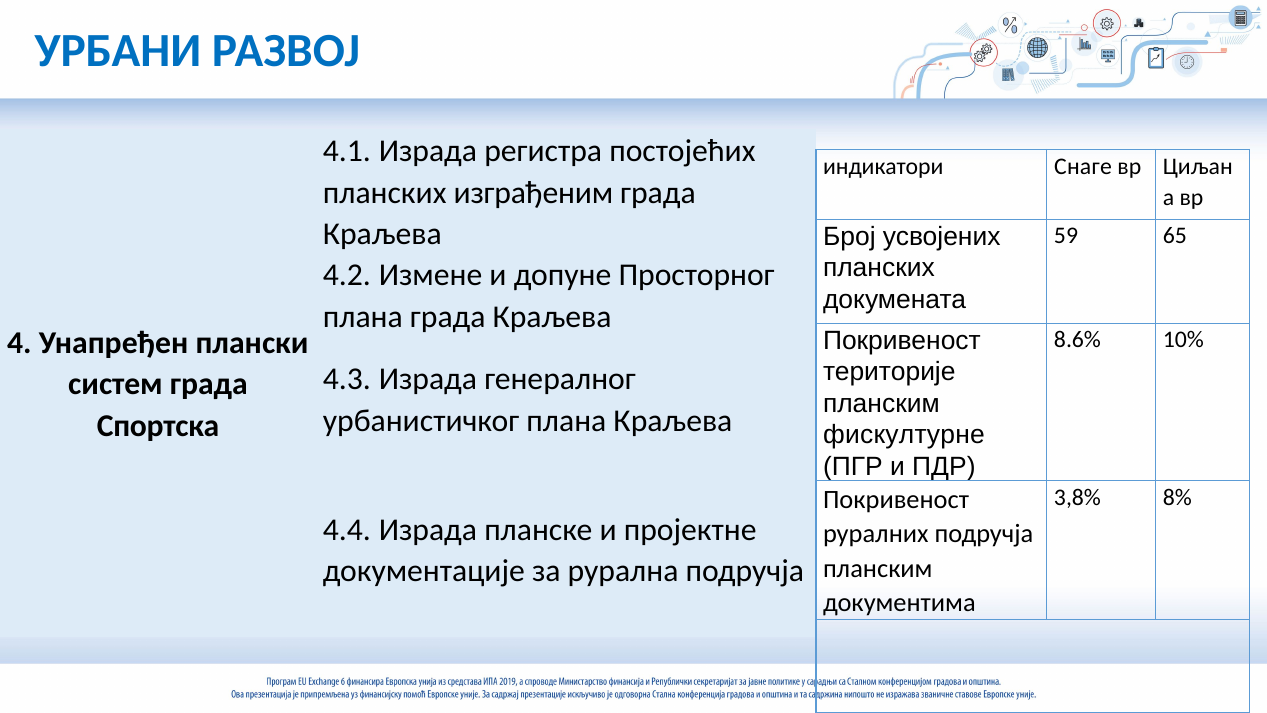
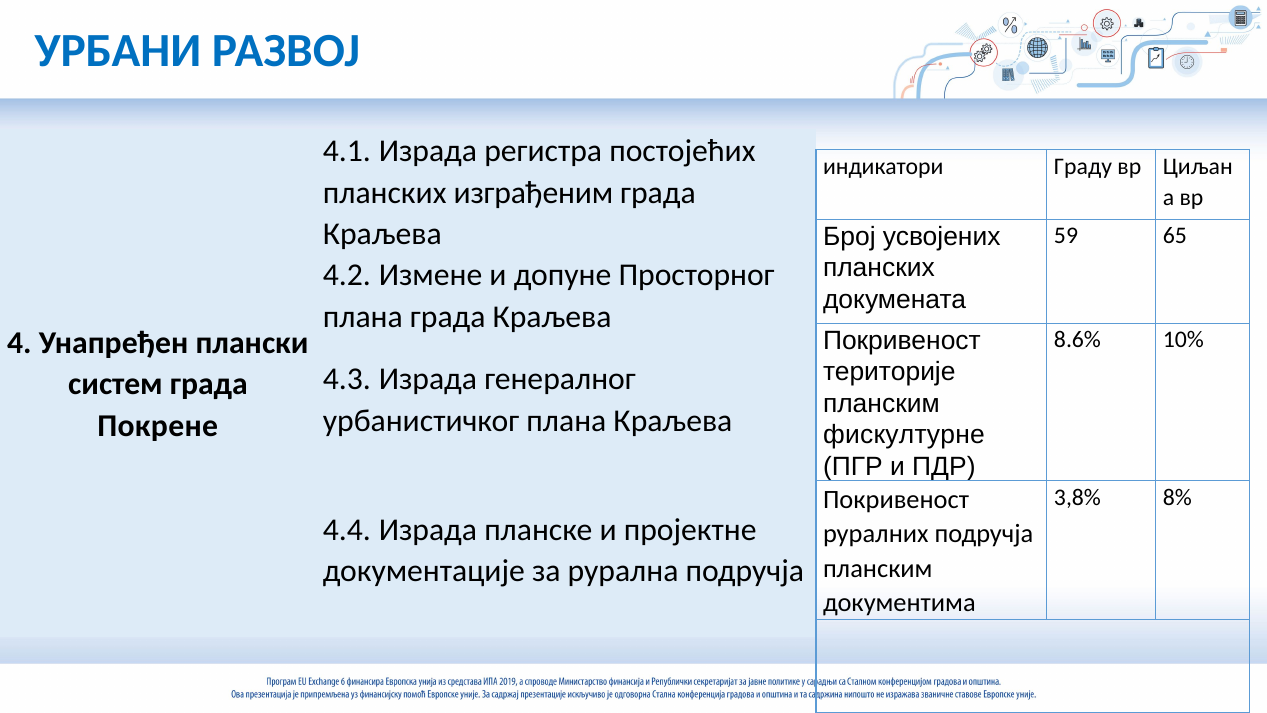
Снаге: Снаге -> Граду
Спортска: Спортска -> Покрене
